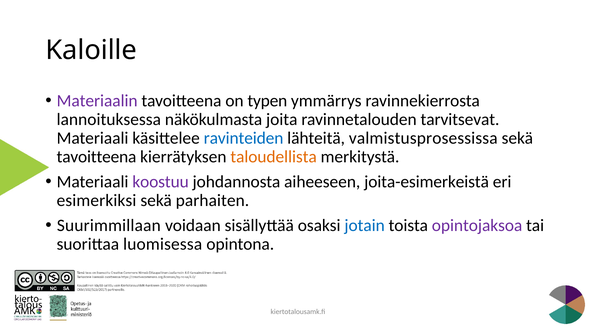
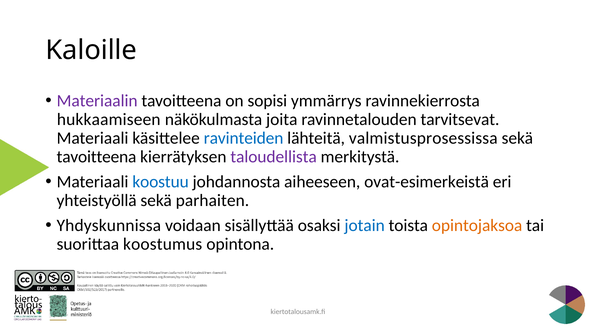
typen: typen -> sopisi
lannoituksessa: lannoituksessa -> hukkaamiseen
taloudellista colour: orange -> purple
koostuu colour: purple -> blue
joita-esimerkeistä: joita-esimerkeistä -> ovat-esimerkeistä
esimerkiksi: esimerkiksi -> yhteistyöllä
Suurimmillaan: Suurimmillaan -> Yhdyskunnissa
opintojaksoa colour: purple -> orange
luomisessa: luomisessa -> koostumus
